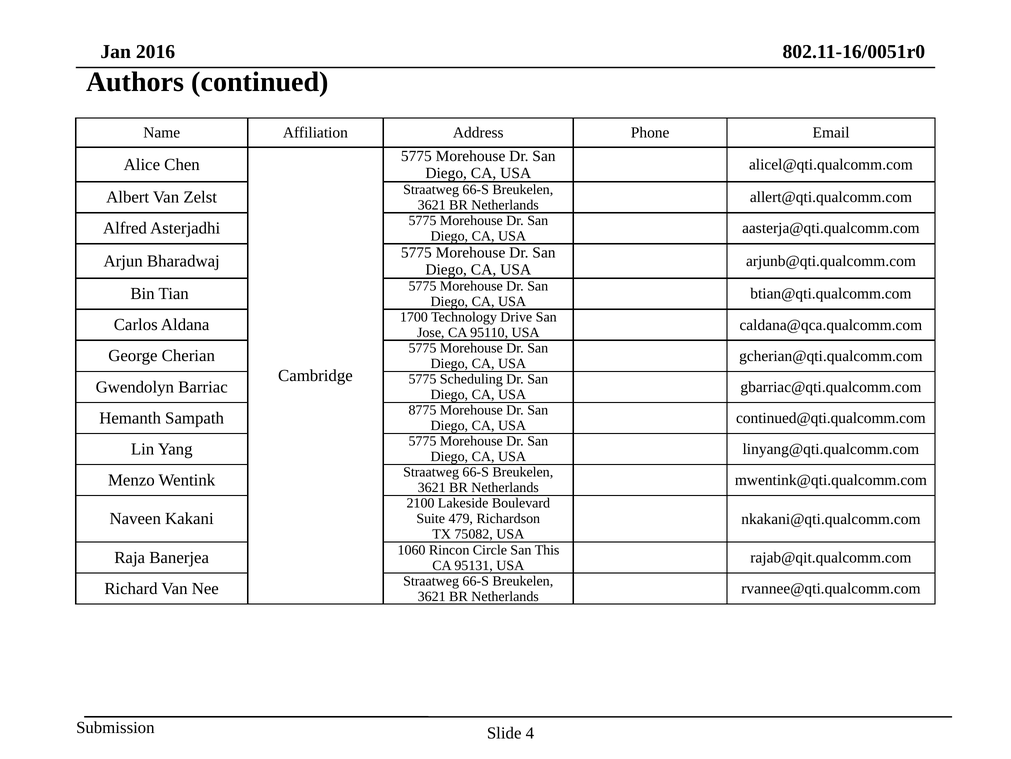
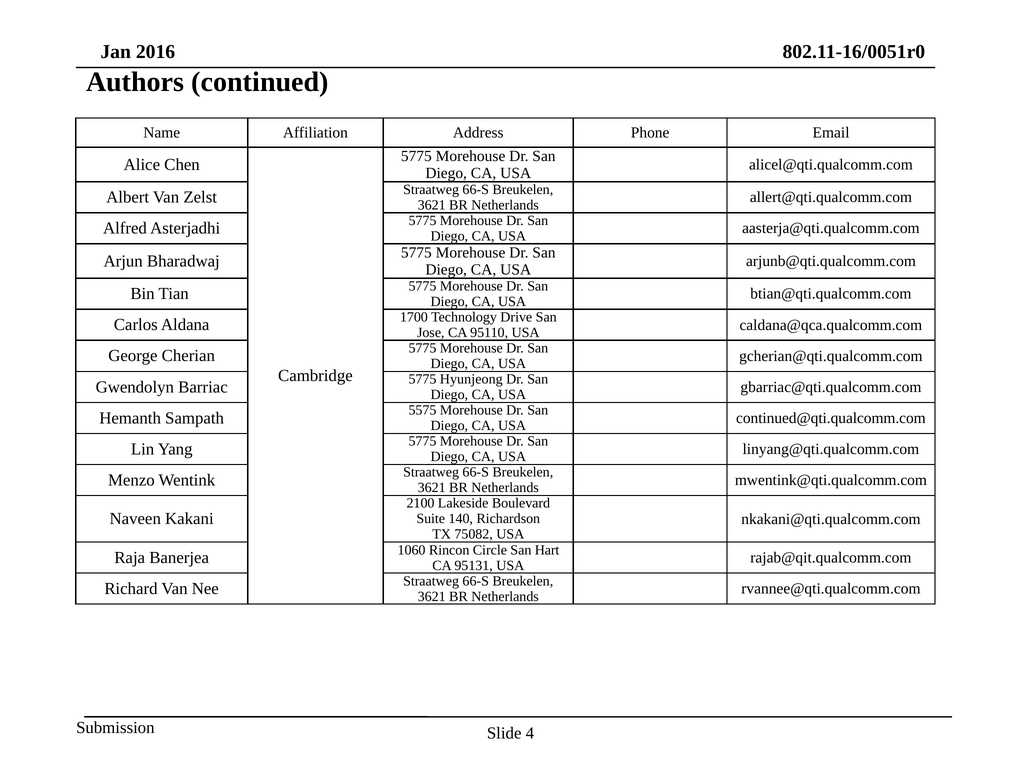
Scheduling: Scheduling -> Hyunjeong
8775: 8775 -> 5575
479: 479 -> 140
This: This -> Hart
